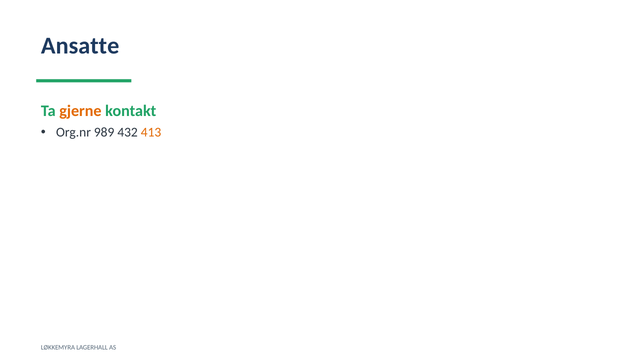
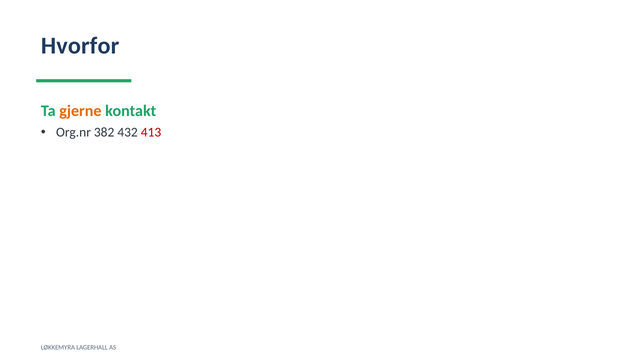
Ansatte: Ansatte -> Hvorfor
989: 989 -> 382
413 colour: orange -> red
